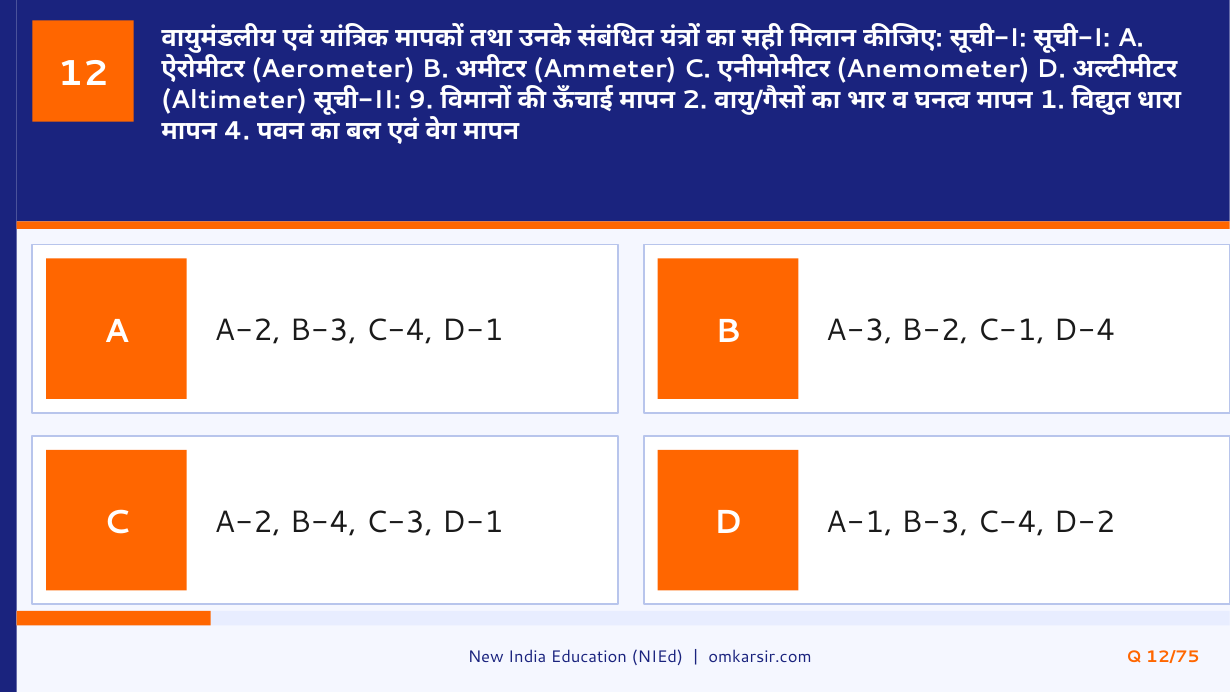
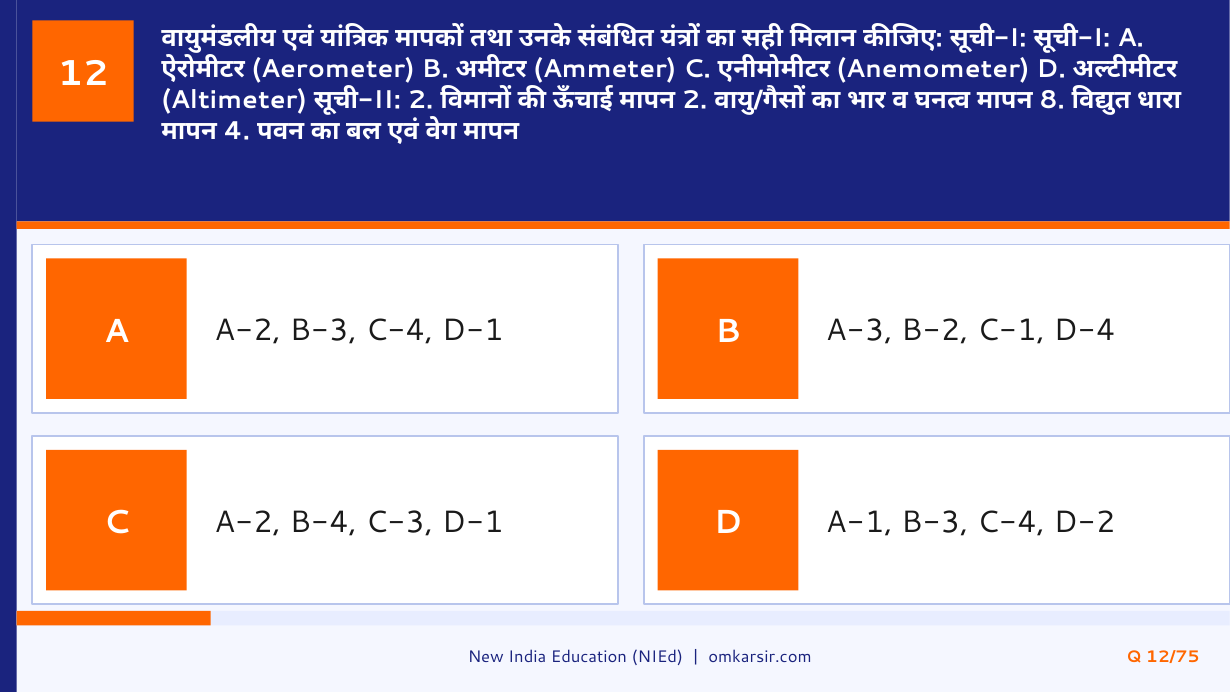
9 at (421, 100): 9 -> 2
1: 1 -> 8
